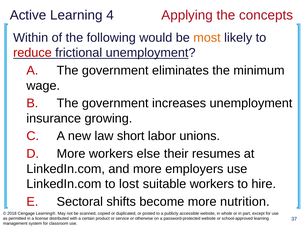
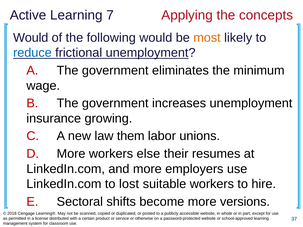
4: 4 -> 7
Within at (31, 38): Within -> Would
reduce colour: red -> blue
short: short -> them
nutrition: nutrition -> versions
